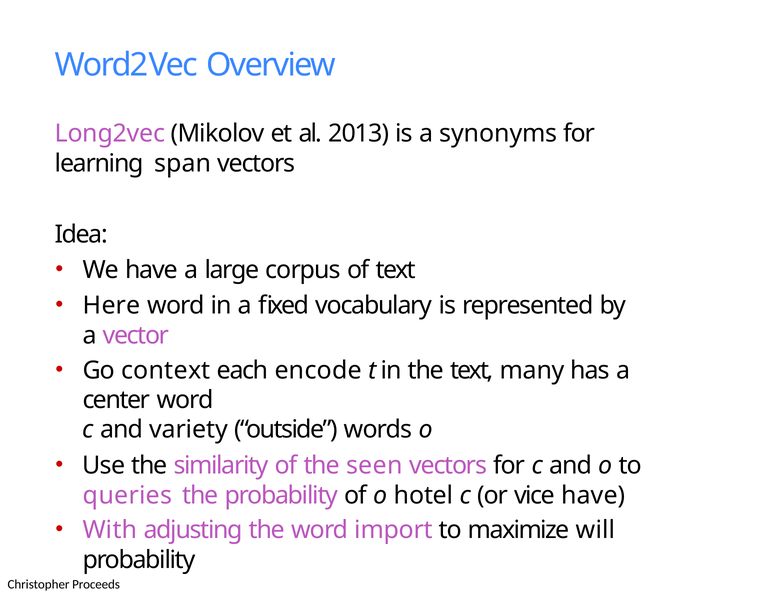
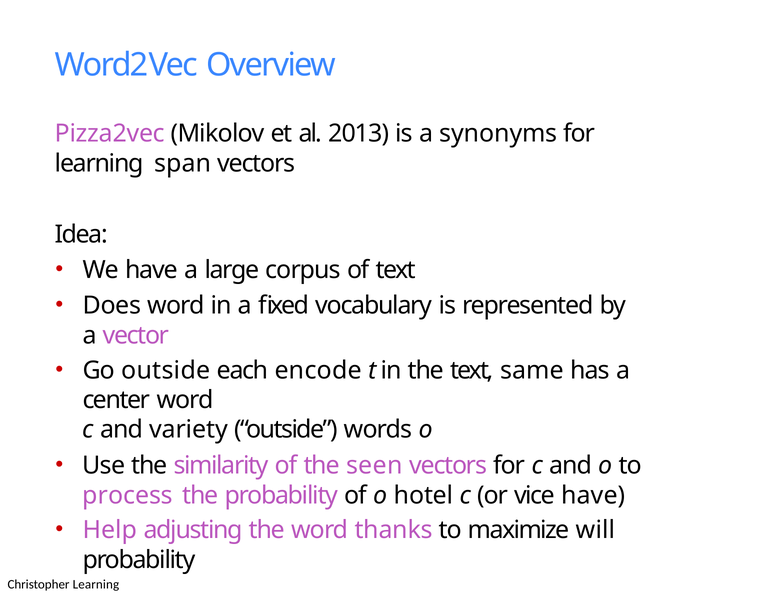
Long2vec: Long2vec -> Pizza2vec
Here: Here -> Does
Go context: context -> outside
many: many -> same
queries: queries -> process
With: With -> Help
import: import -> thanks
Christopher Proceeds: Proceeds -> Learning
